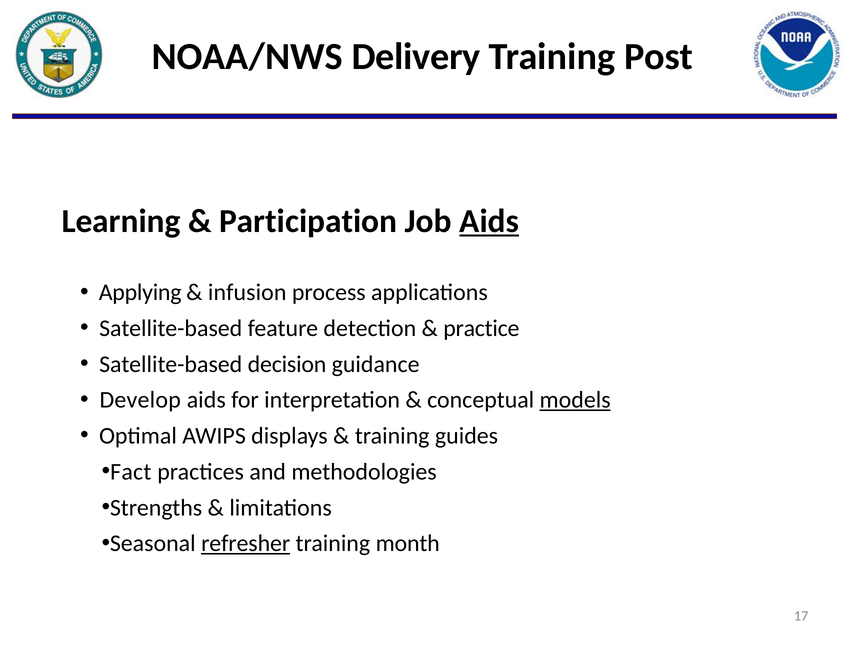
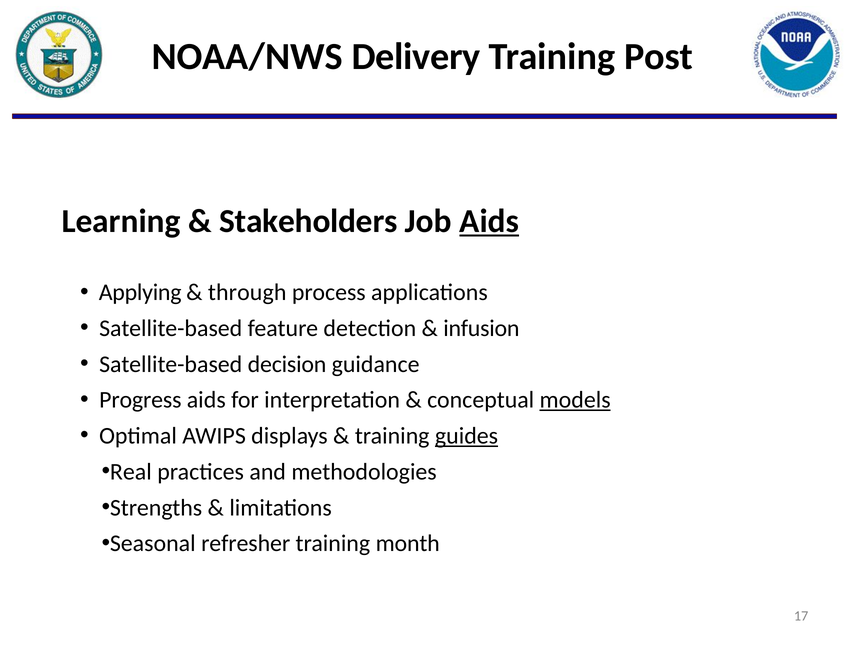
Participation: Participation -> Stakeholders
infusion: infusion -> through
practice: practice -> infusion
Develop: Develop -> Progress
guides underline: none -> present
Fact: Fact -> Real
refresher underline: present -> none
